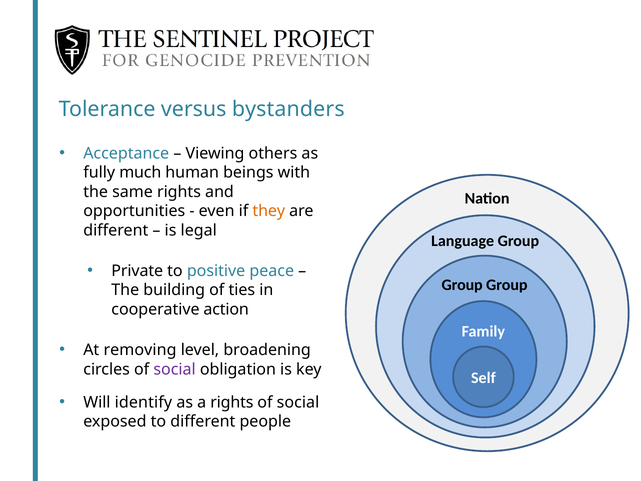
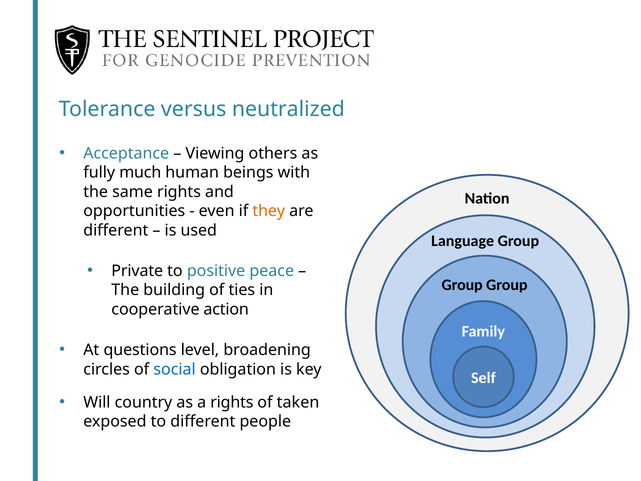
bystanders: bystanders -> neutralized
legal: legal -> used
removing: removing -> questions
social at (175, 369) colour: purple -> blue
identify: identify -> country
social at (298, 402): social -> taken
